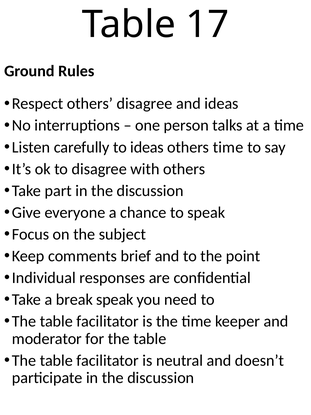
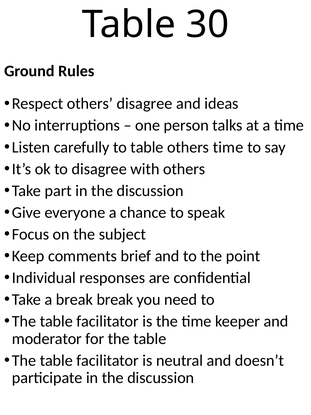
17: 17 -> 30
to ideas: ideas -> table
break speak: speak -> break
